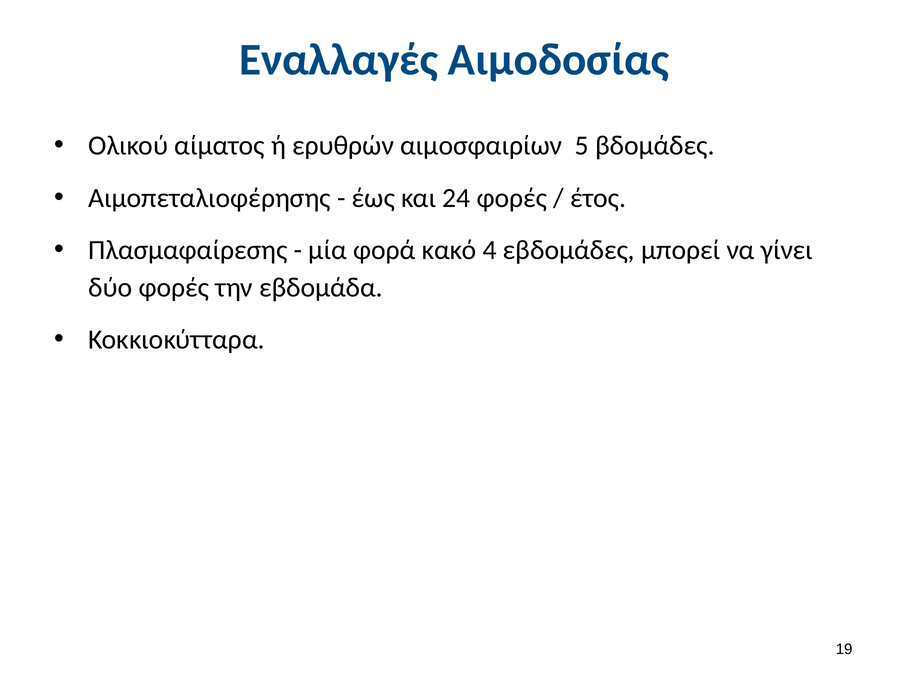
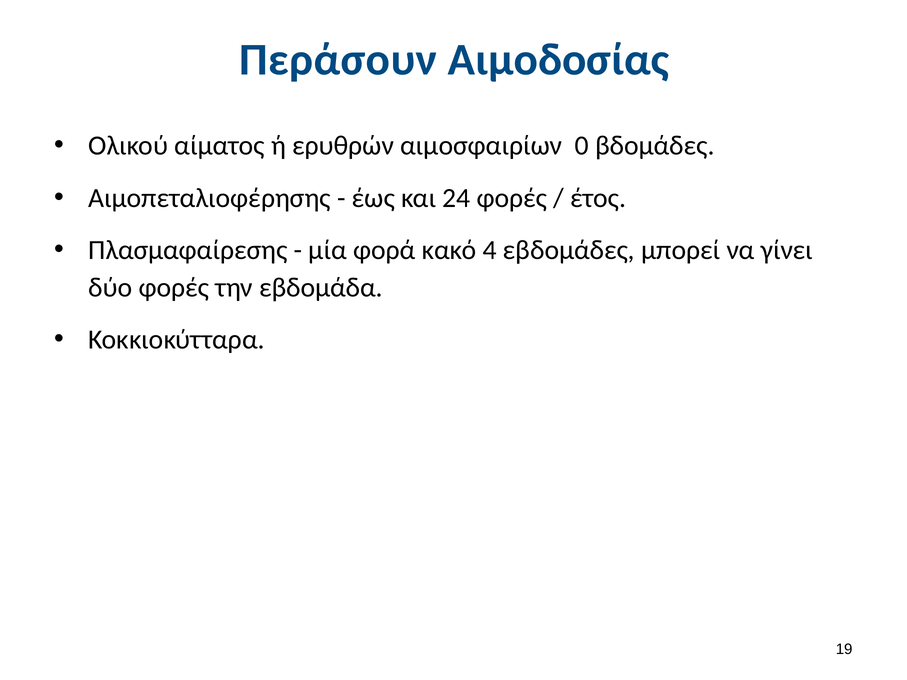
Εναλλαγές: Εναλλαγές -> Περάσουν
5: 5 -> 0
